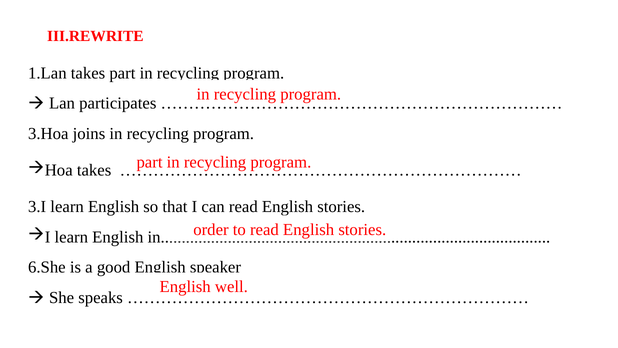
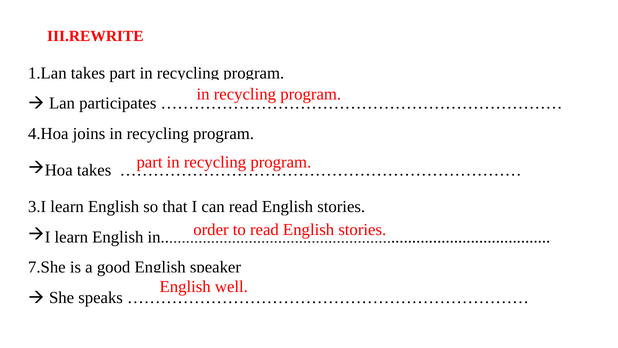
3.Hoa: 3.Hoa -> 4.Hoa
6.She: 6.She -> 7.She
